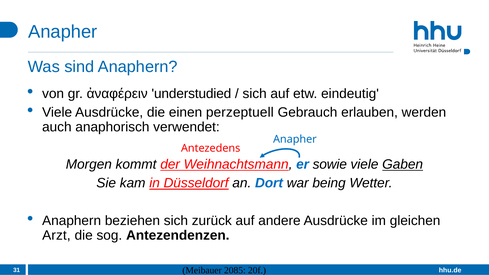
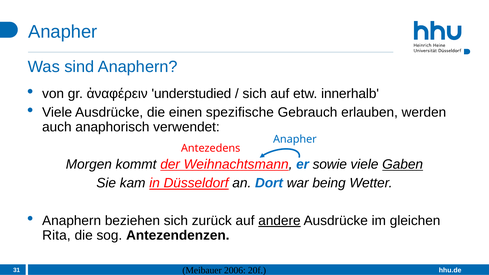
eindeutig: eindeutig -> innerhalb
perzeptuell: perzeptuell -> spezifische
andere underline: none -> present
Arzt: Arzt -> Rita
2085: 2085 -> 2006
